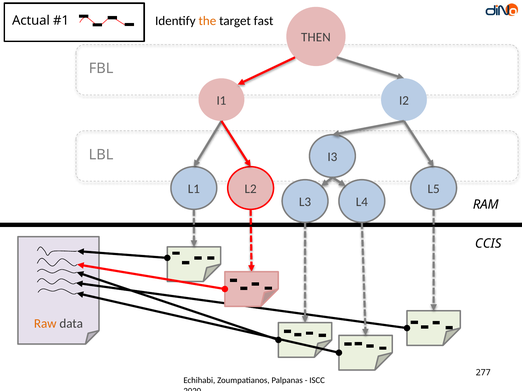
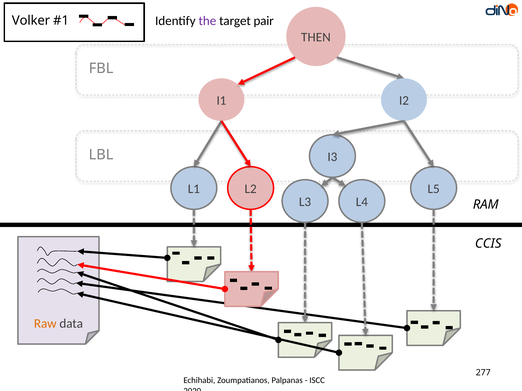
Actual: Actual -> Volker
the colour: orange -> purple
fast: fast -> pair
